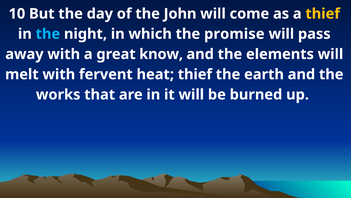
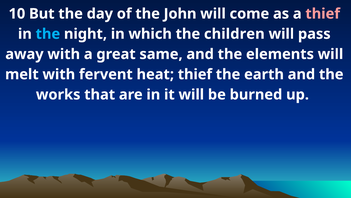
thief at (323, 14) colour: yellow -> pink
promise: promise -> children
know: know -> same
